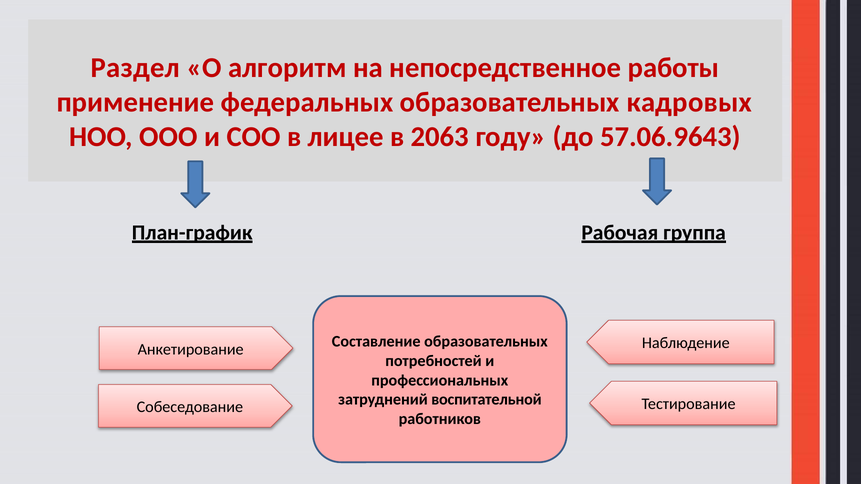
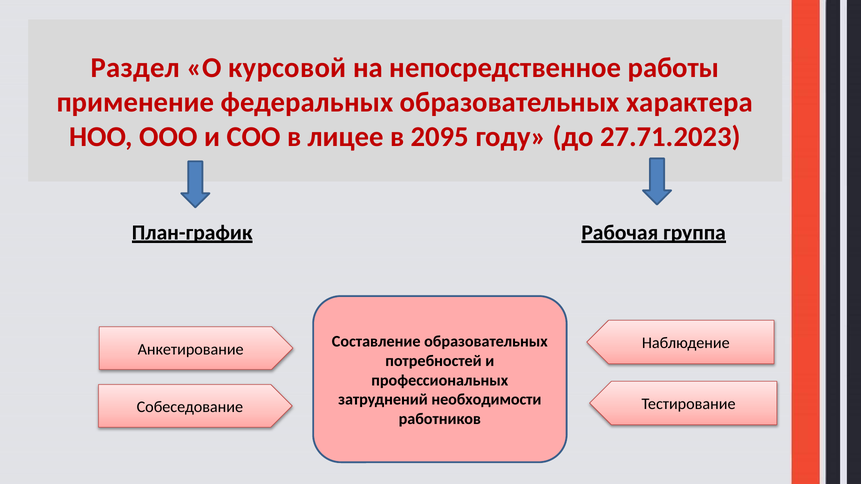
алгоритм: алгоритм -> курсовой
кадровых: кадровых -> характера
2063: 2063 -> 2095
57.06.9643: 57.06.9643 -> 27.71.2023
воспитательной: воспитательной -> необходимости
